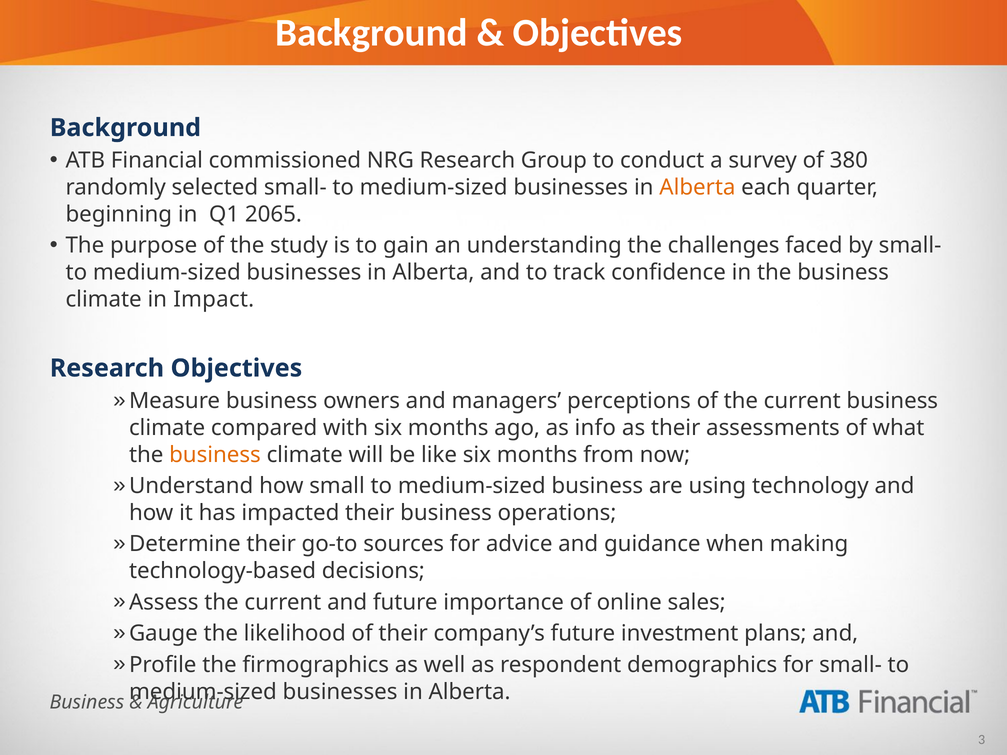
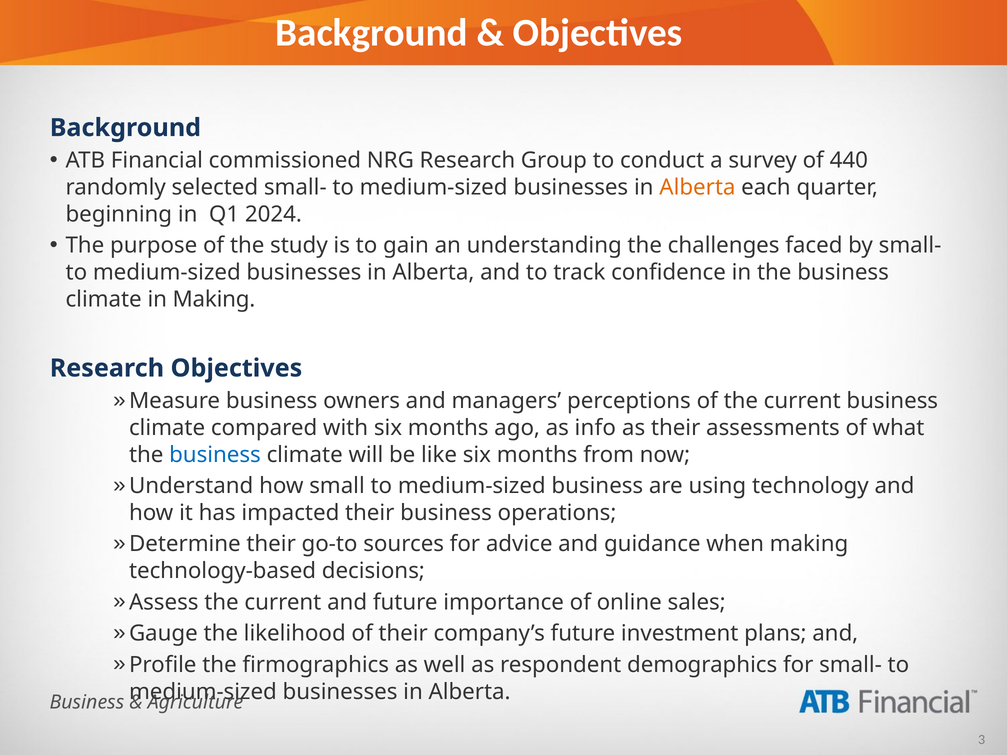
380: 380 -> 440
2065: 2065 -> 2024
in Impact: Impact -> Making
business at (215, 455) colour: orange -> blue
